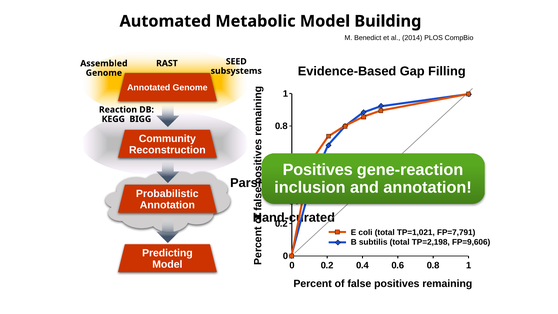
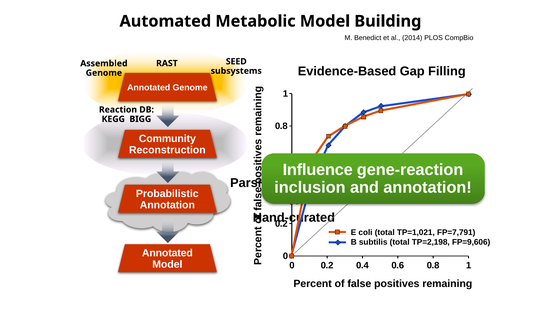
Positives at (318, 170): Positives -> Influence
Predicting at (167, 253): Predicting -> Annotated
